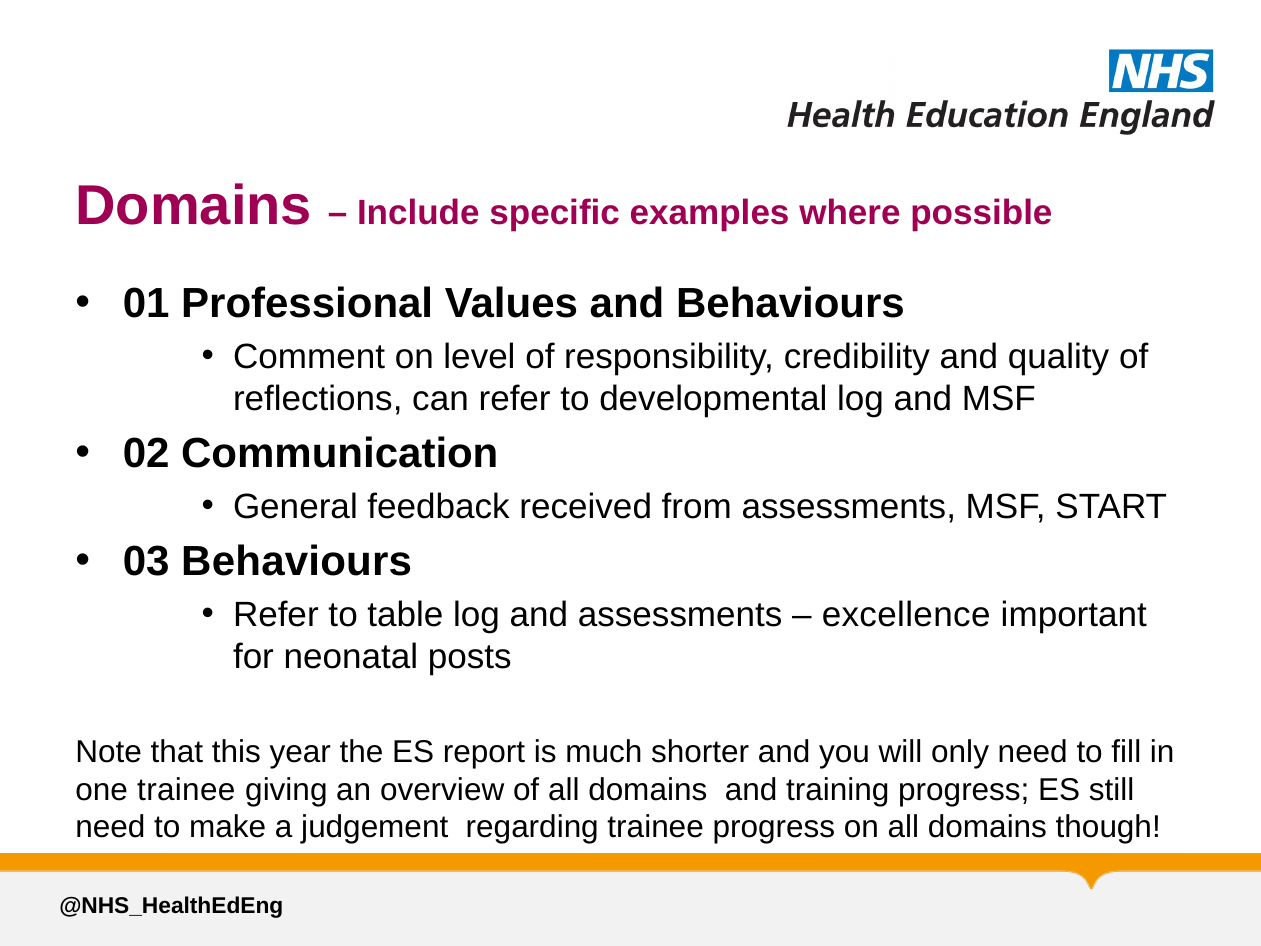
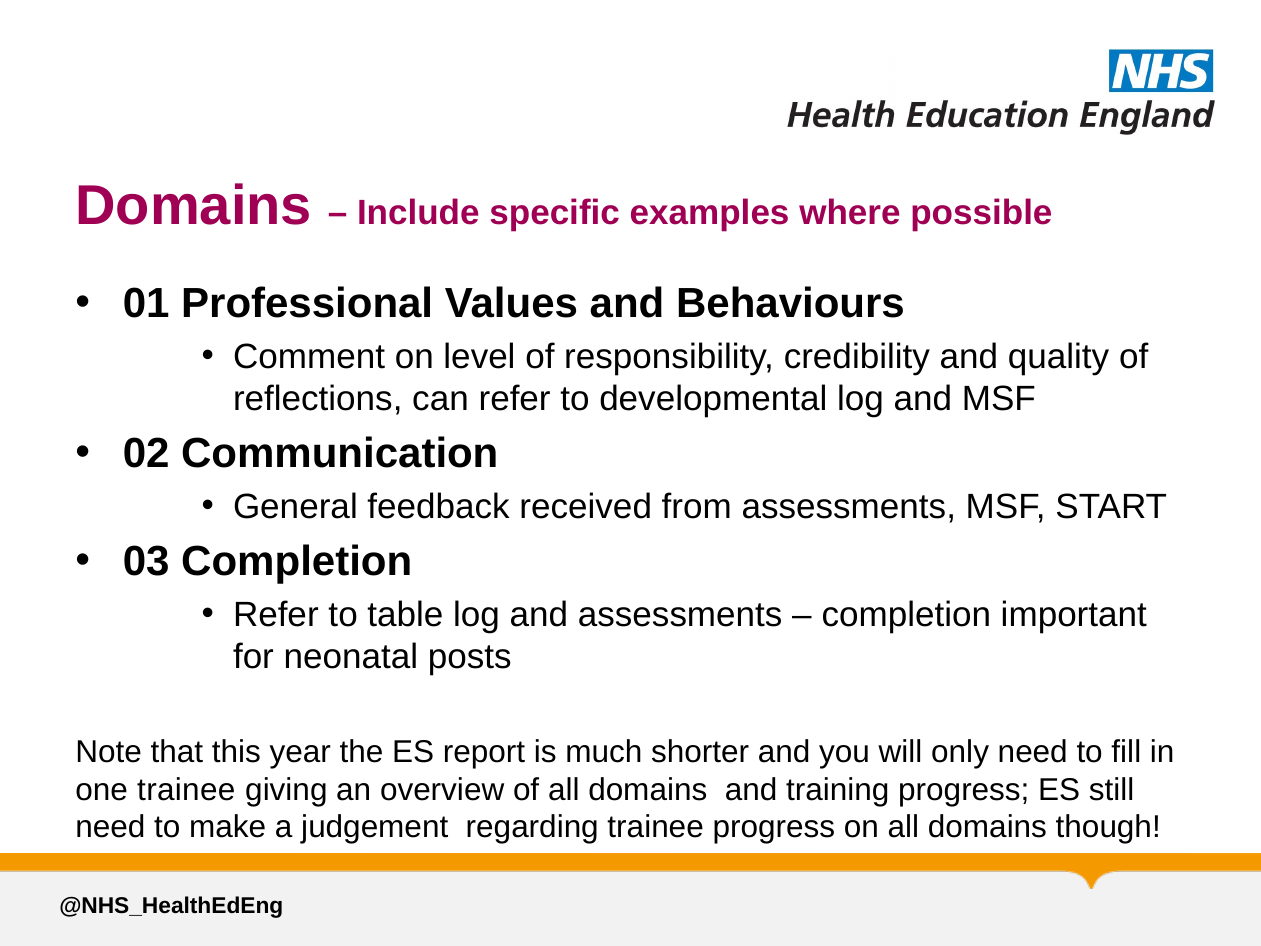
03 Behaviours: Behaviours -> Completion
excellence at (906, 615): excellence -> completion
